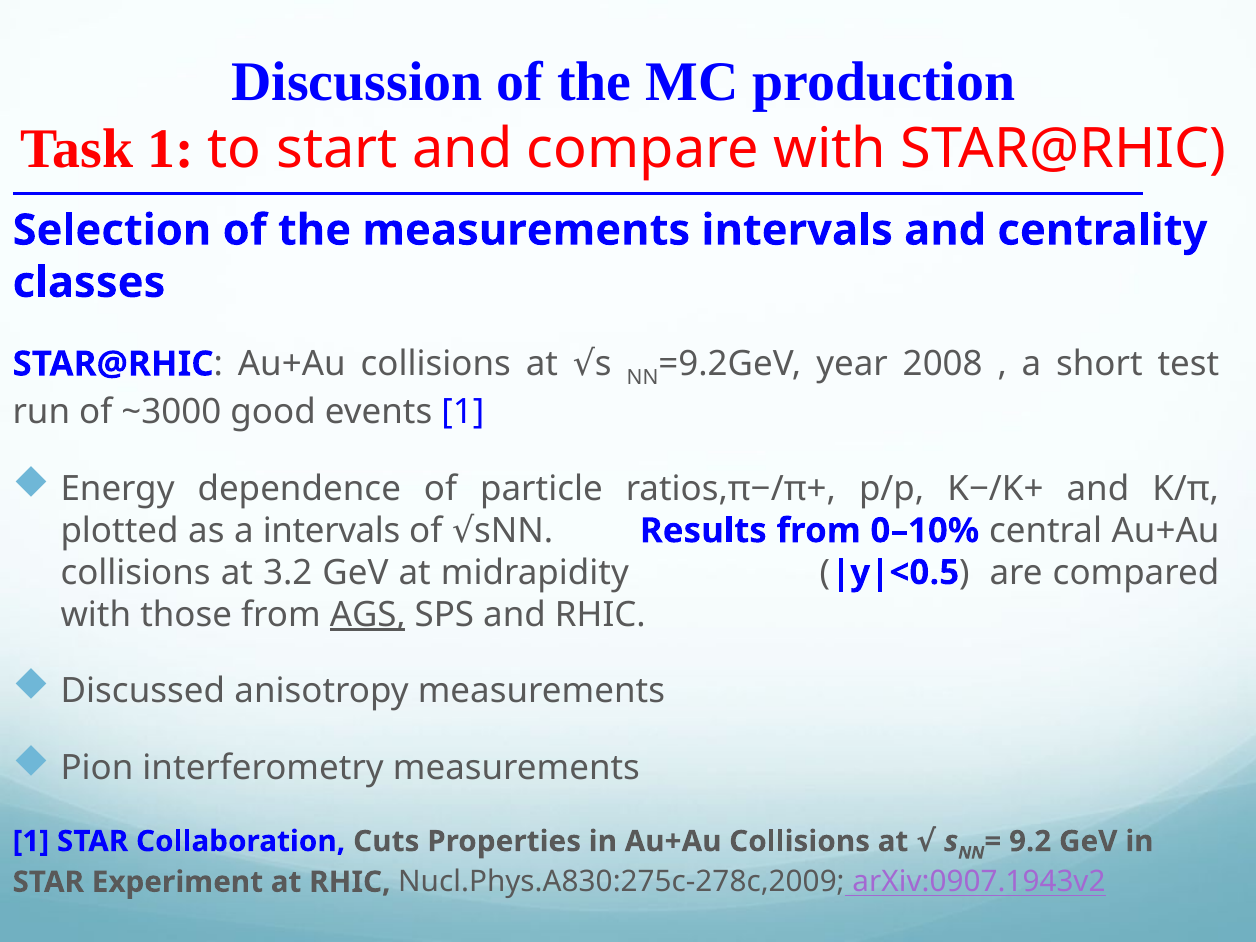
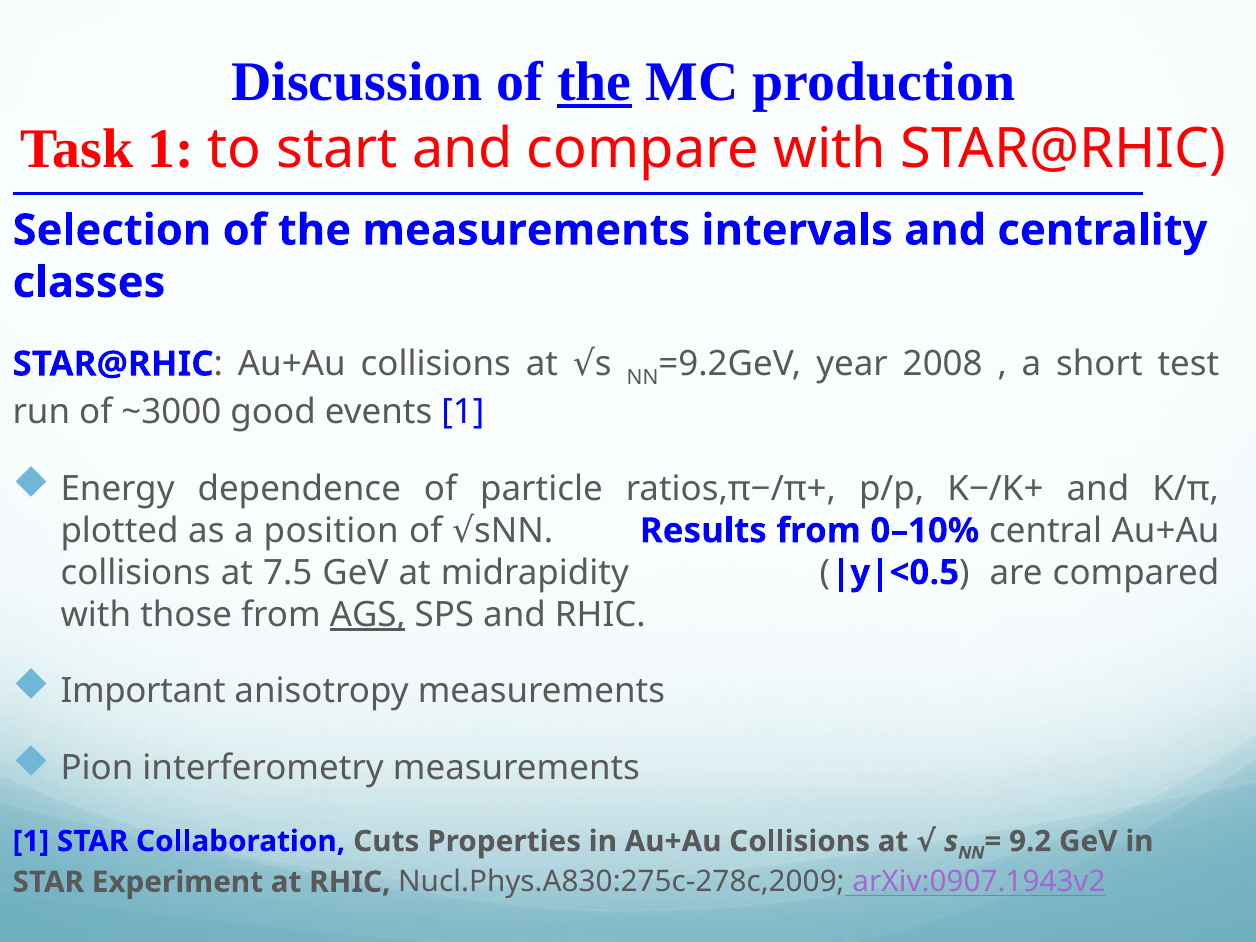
the at (594, 82) underline: none -> present
a intervals: intervals -> position
3.2: 3.2 -> 7.5
Discussed: Discussed -> Important
